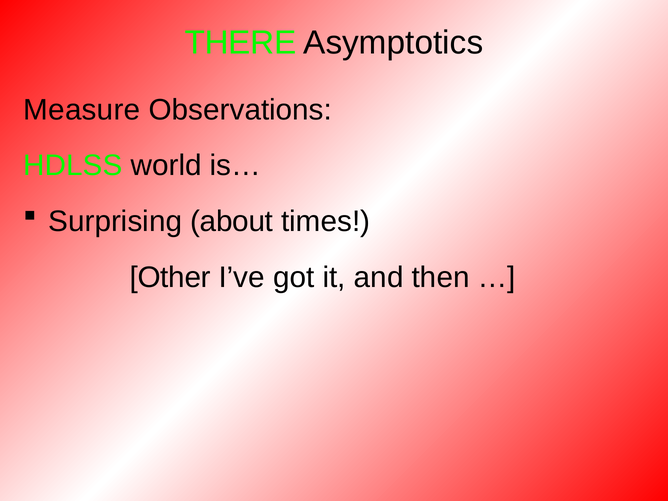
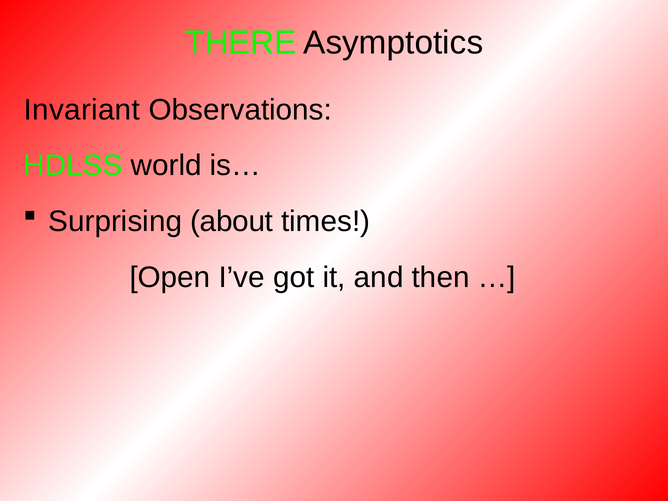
Measure: Measure -> Invariant
Other: Other -> Open
